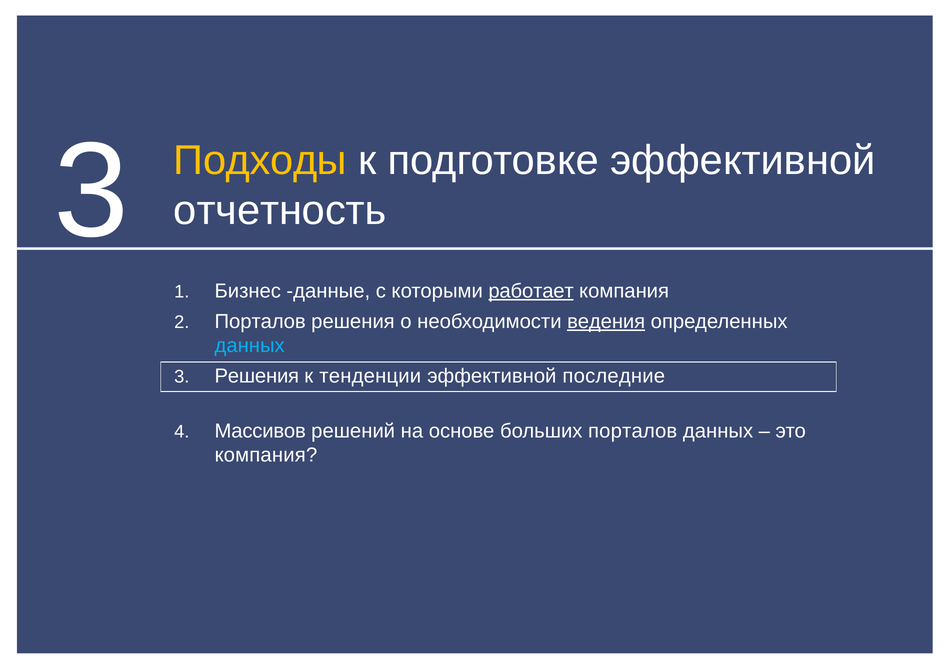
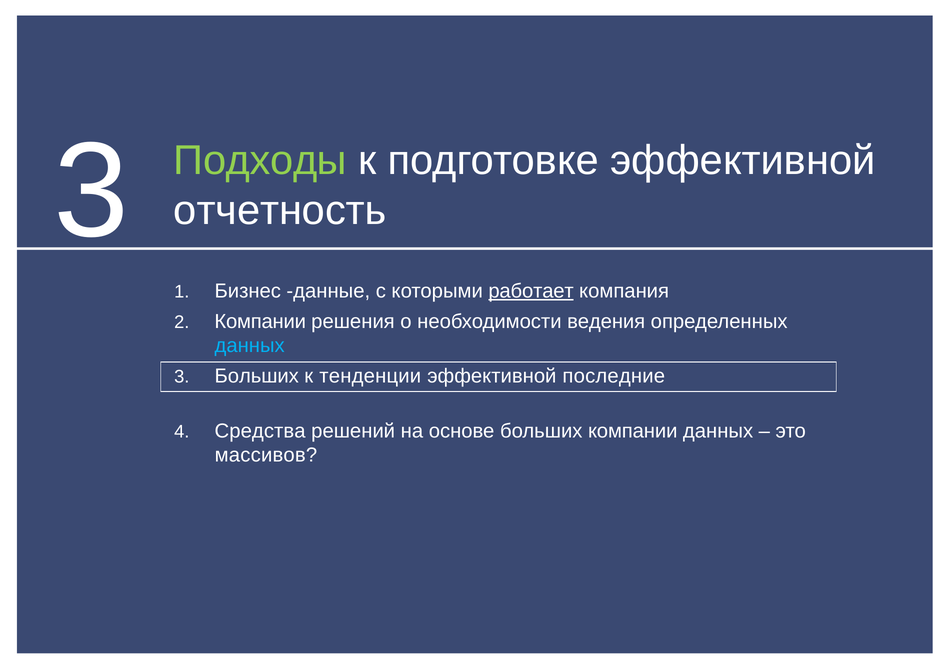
Подходы colour: yellow -> light green
Порталов at (260, 322): Порталов -> Компании
ведения underline: present -> none
3 Решения: Решения -> Больших
Массивов: Массивов -> Средства
больших порталов: порталов -> компании
компания at (266, 455): компания -> массивов
